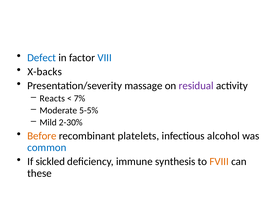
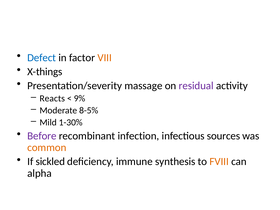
VIII colour: blue -> orange
X-backs: X-backs -> X-things
7%: 7% -> 9%
5-5%: 5-5% -> 8-5%
2-30%: 2-30% -> 1-30%
Before colour: orange -> purple
platelets: platelets -> infection
alcohol: alcohol -> sources
common colour: blue -> orange
these: these -> alpha
